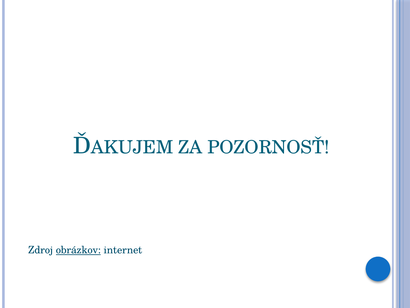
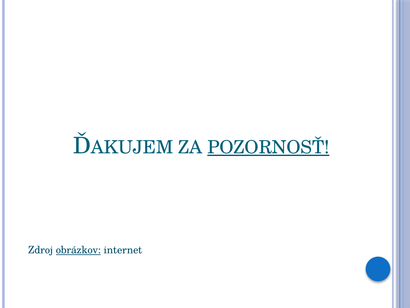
POZORNOSŤ underline: none -> present
